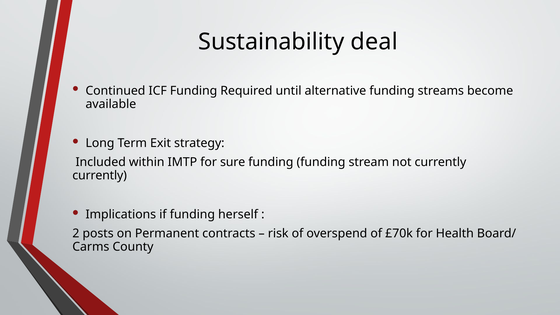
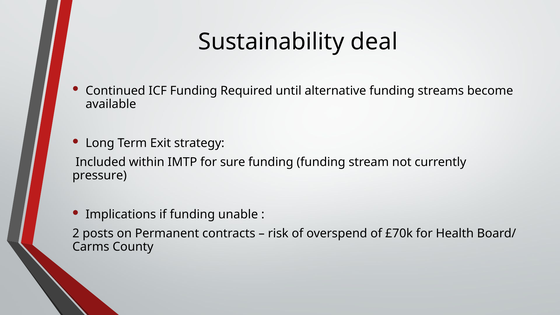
currently at (100, 175): currently -> pressure
herself: herself -> unable
